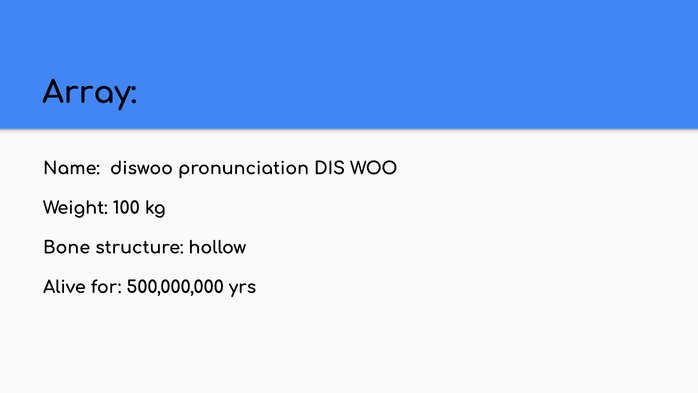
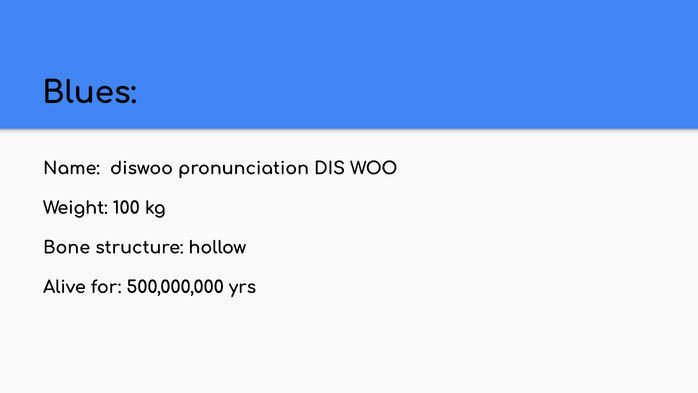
Array: Array -> Blues
